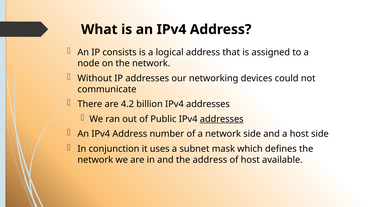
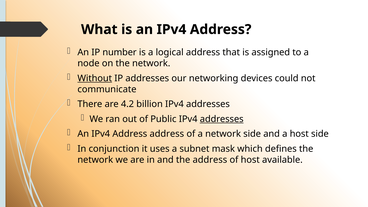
consists: consists -> number
Without underline: none -> present
Address number: number -> address
